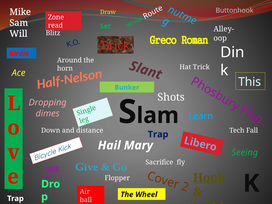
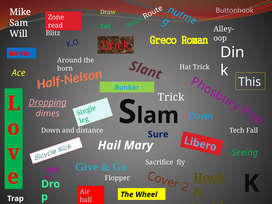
Shots at (171, 97): Shots -> Trick
Dropping underline: none -> present
Learn at (201, 116): Learn -> Down
Trap at (158, 134): Trap -> Sure
